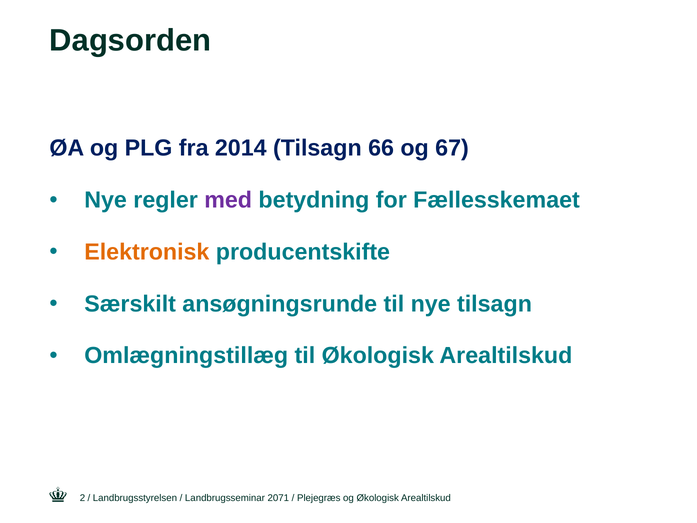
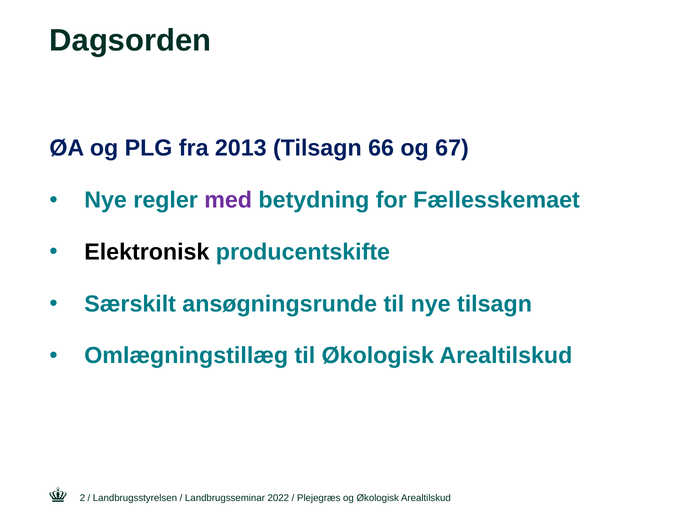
2014: 2014 -> 2013
Elektronisk colour: orange -> black
2071: 2071 -> 2022
